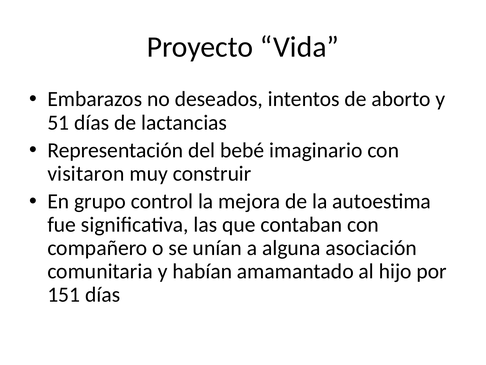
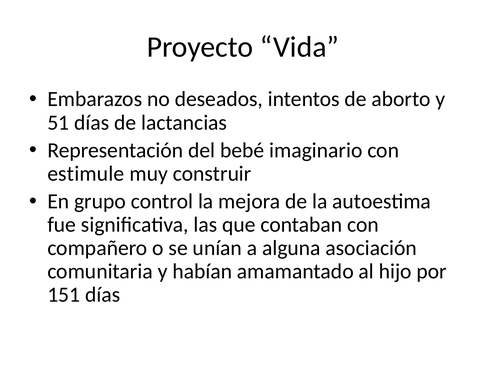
visitaron: visitaron -> estimule
